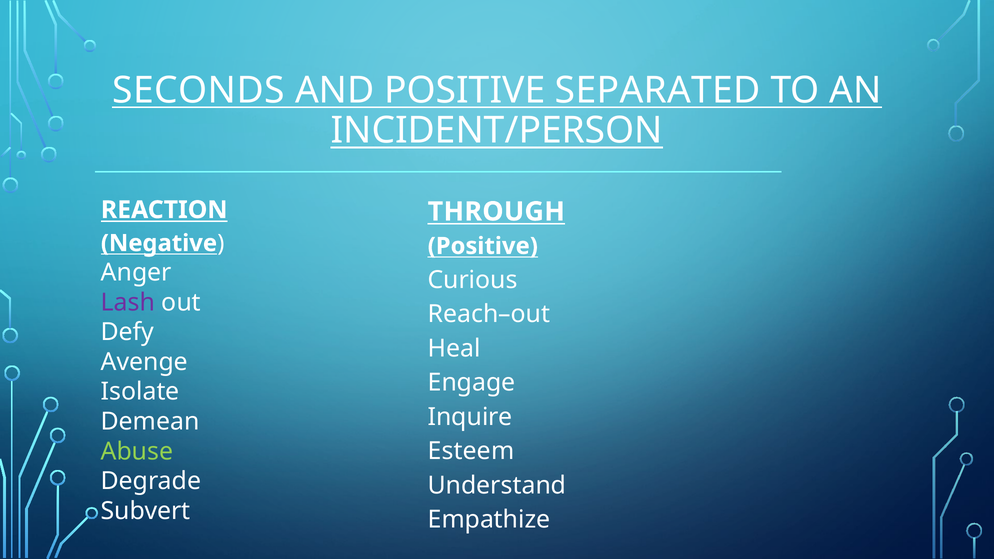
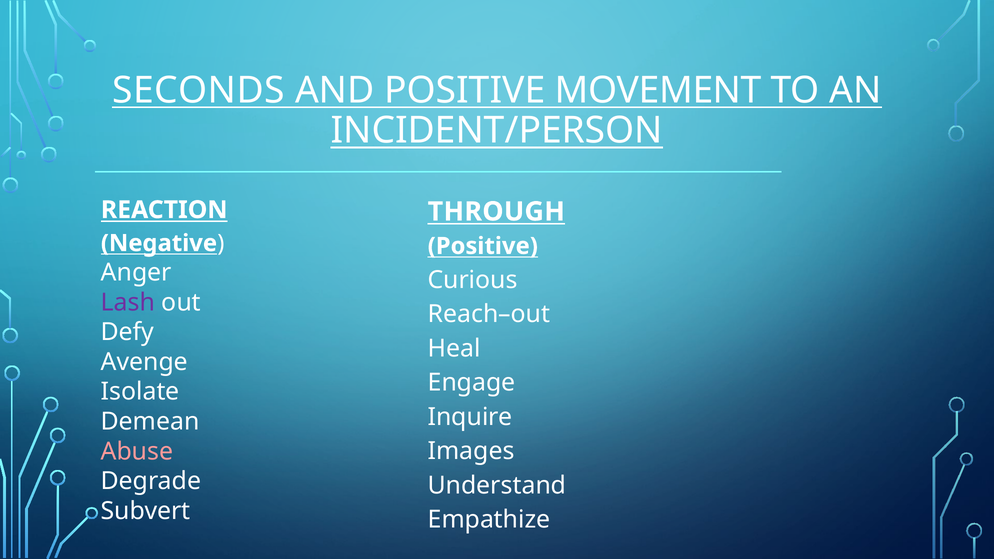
SEPARATED: SEPARATED -> MOVEMENT
Esteem: Esteem -> Images
Abuse colour: light green -> pink
